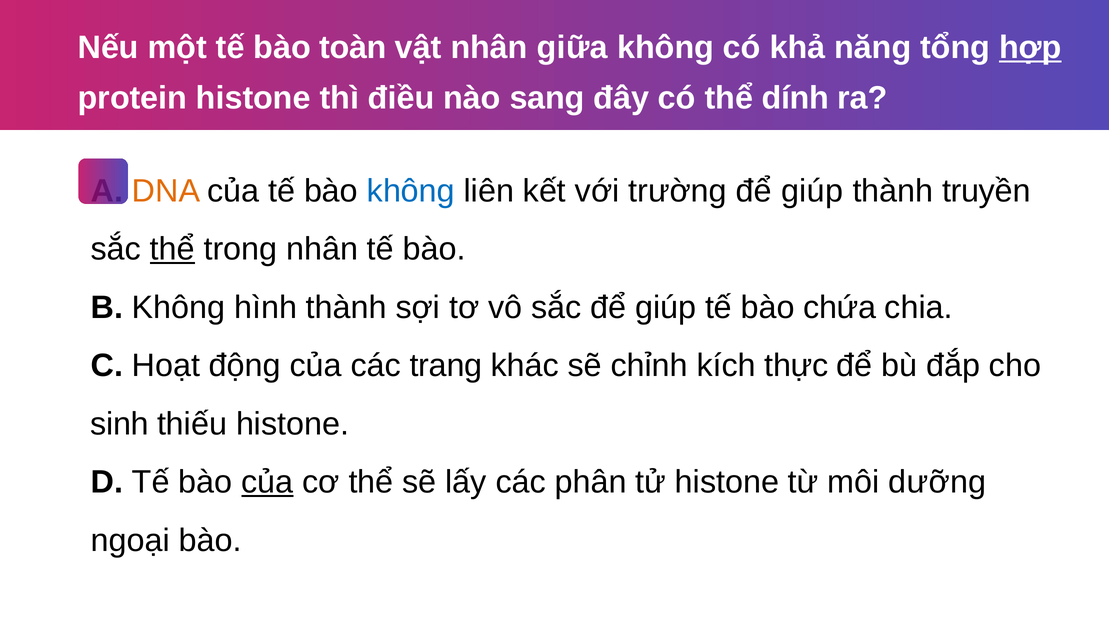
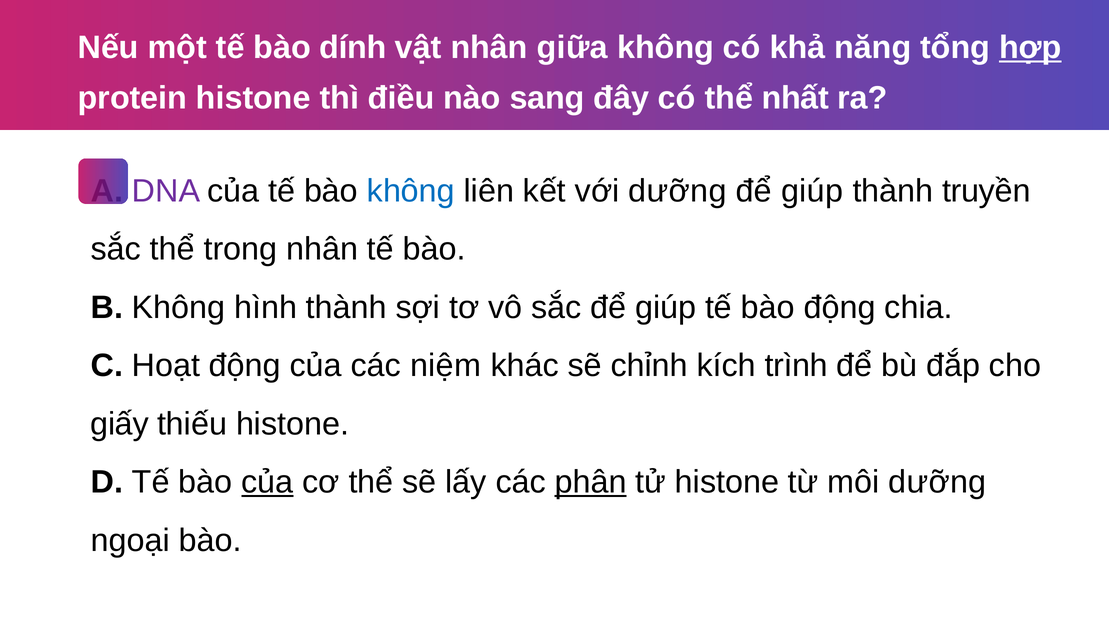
toàn: toàn -> dính
dính: dính -> nhất
DNA colour: orange -> purple
với trường: trường -> dưỡng
thể at (172, 249) underline: present -> none
bào chứa: chứa -> động
trang: trang -> niệm
thực: thực -> trình
sinh: sinh -> giấy
phân underline: none -> present
